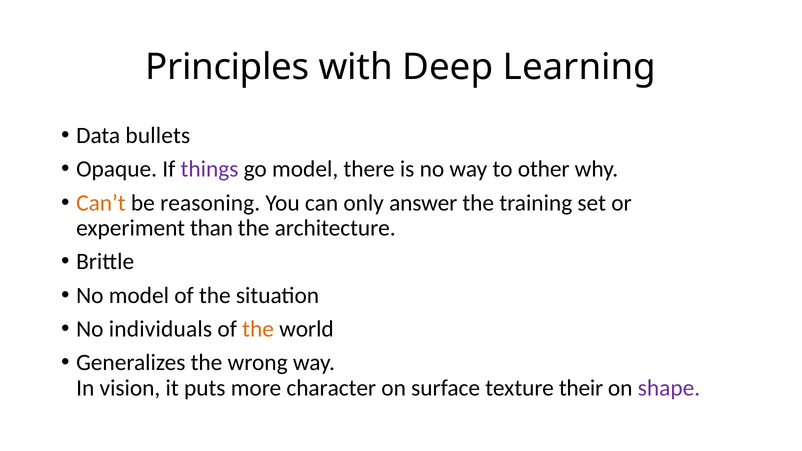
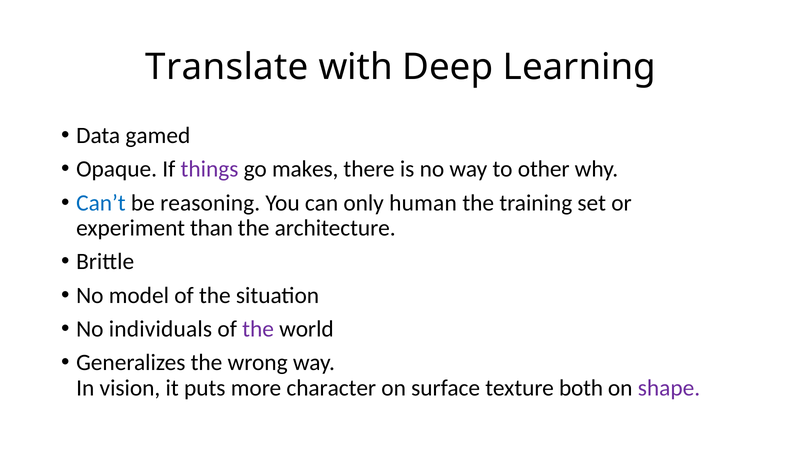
Principles: Principles -> Translate
bullets: bullets -> gamed
go model: model -> makes
Can’t colour: orange -> blue
answer: answer -> human
the at (258, 329) colour: orange -> purple
their: their -> both
